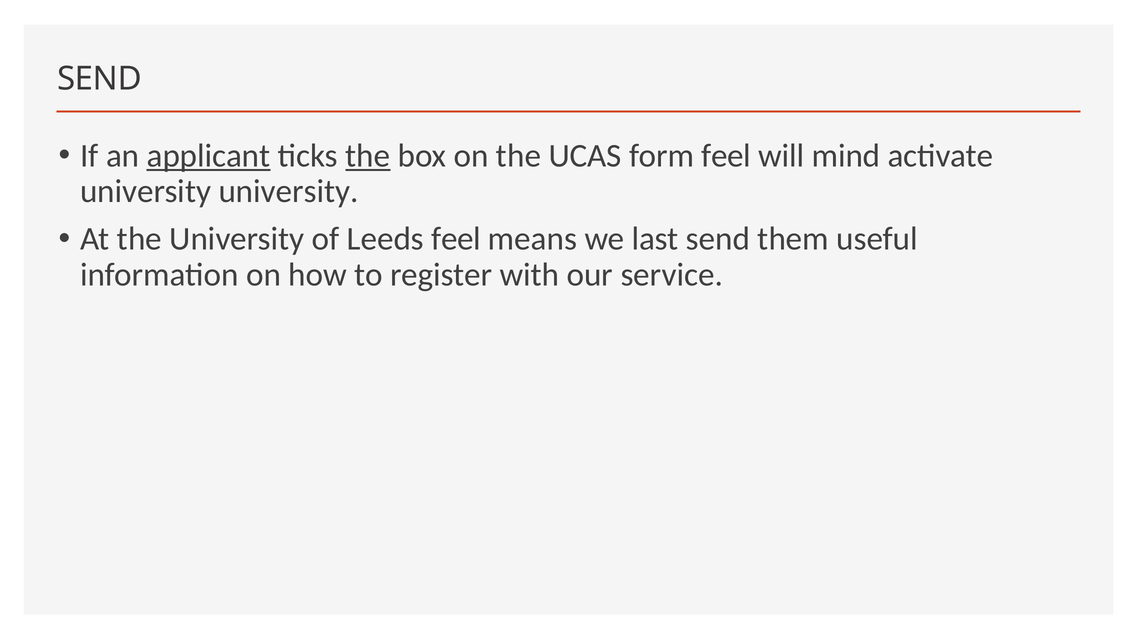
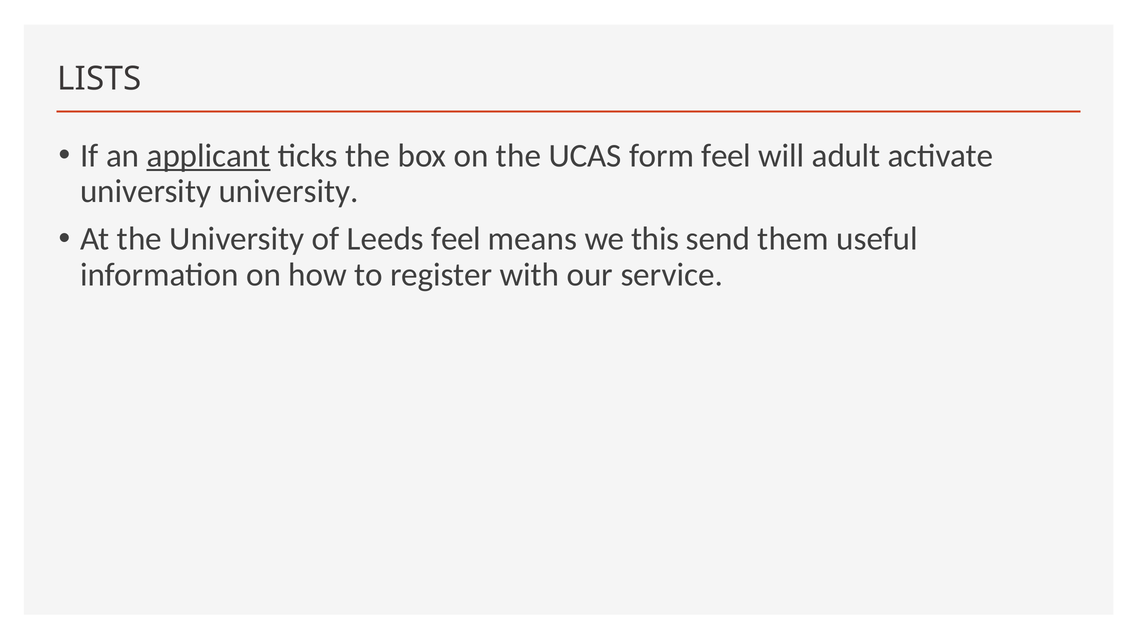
SEND at (100, 79): SEND -> LISTS
the at (368, 156) underline: present -> none
mind: mind -> adult
last: last -> this
